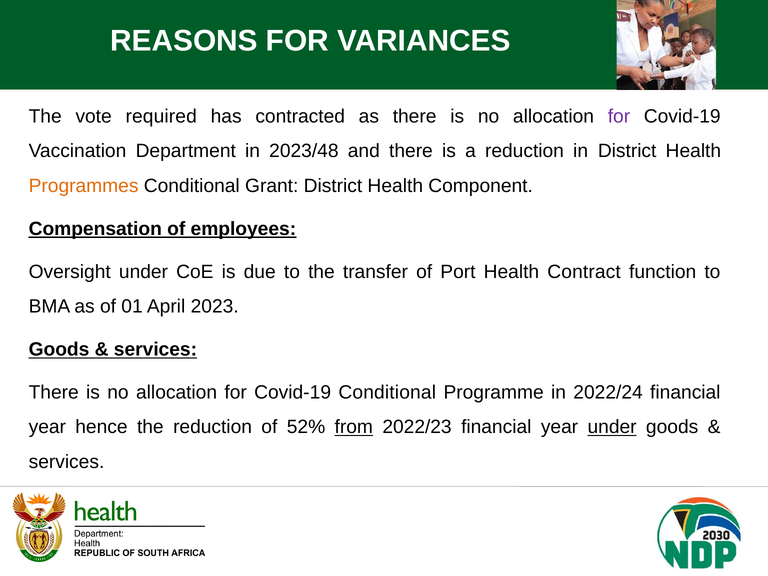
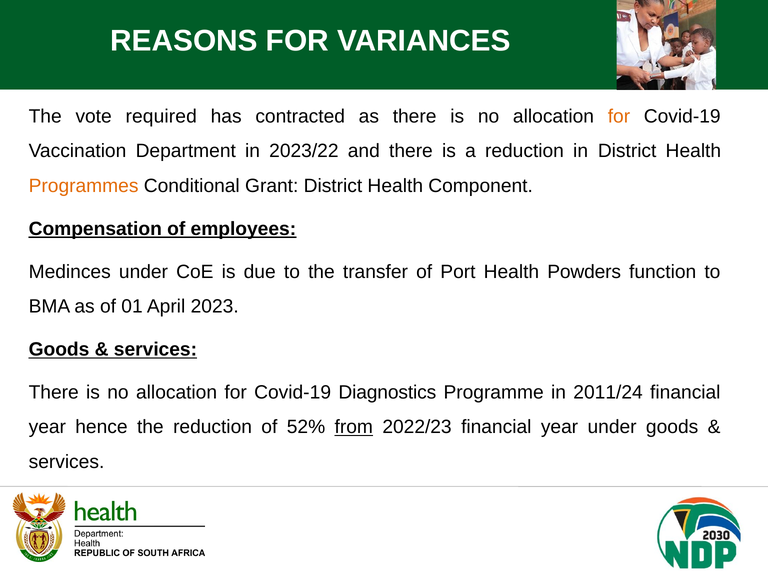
for at (619, 117) colour: purple -> orange
2023/48: 2023/48 -> 2023/22
Oversight: Oversight -> Medinces
Contract: Contract -> Powders
Covid-19 Conditional: Conditional -> Diagnostics
2022/24: 2022/24 -> 2011/24
under at (612, 427) underline: present -> none
